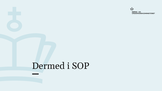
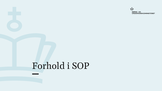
Dermed: Dermed -> Forhold
